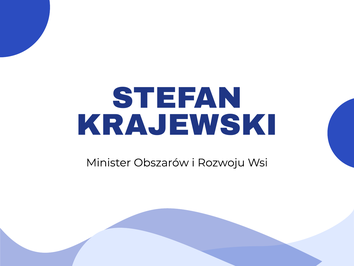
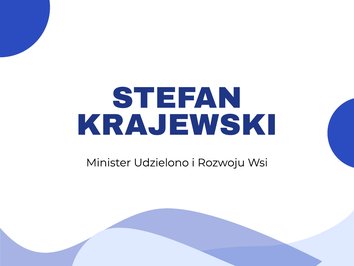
Obszarów: Obszarów -> Udzielono
